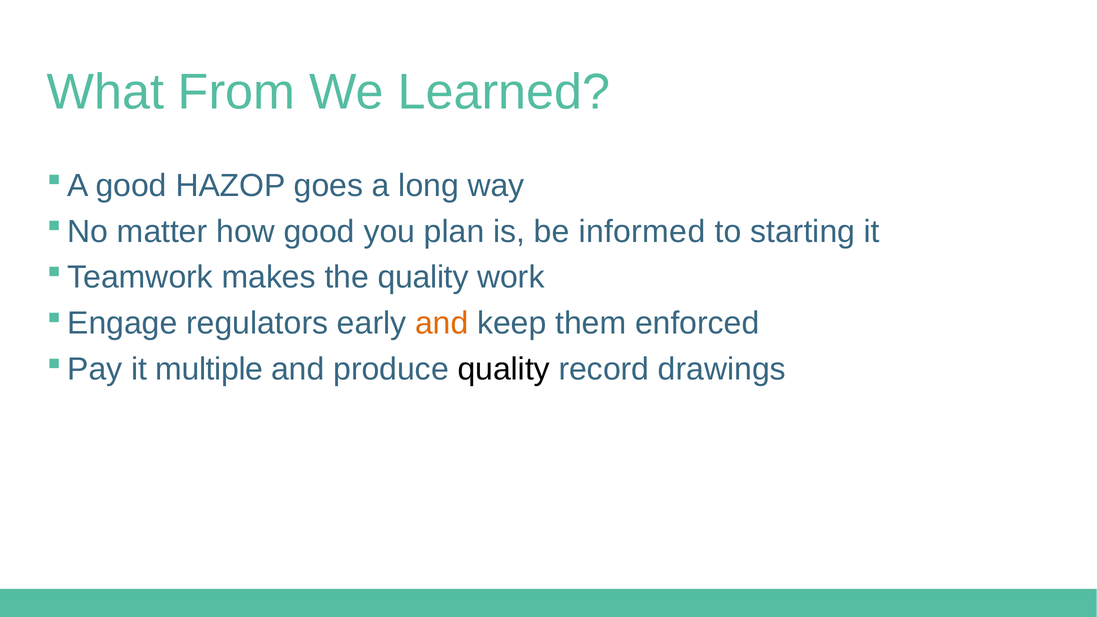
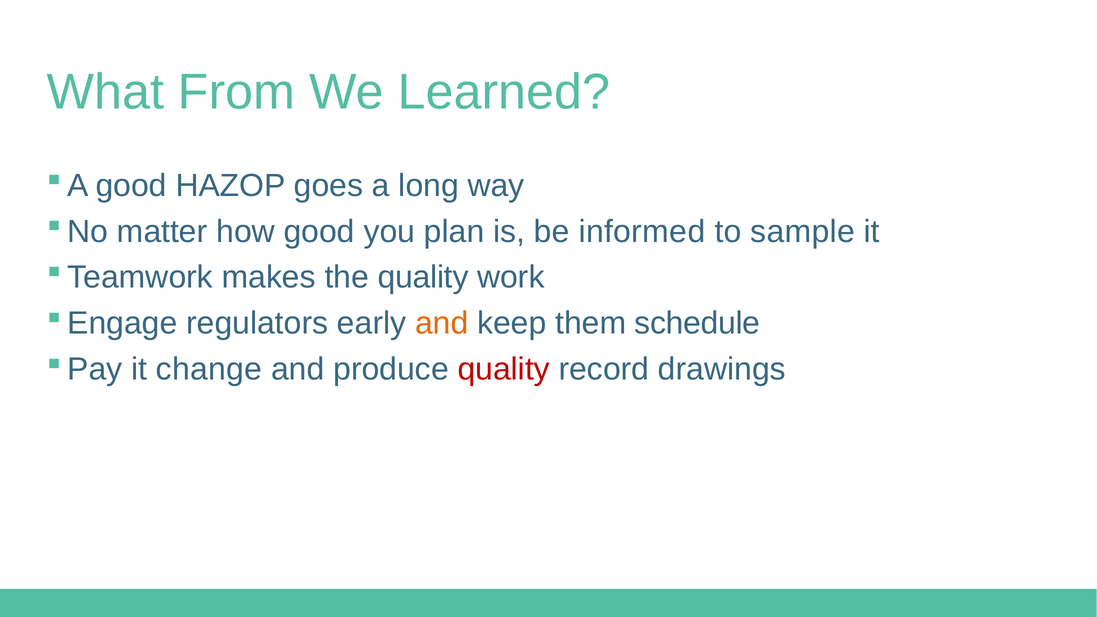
starting: starting -> sample
enforced: enforced -> schedule
multiple: multiple -> change
quality at (504, 369) colour: black -> red
